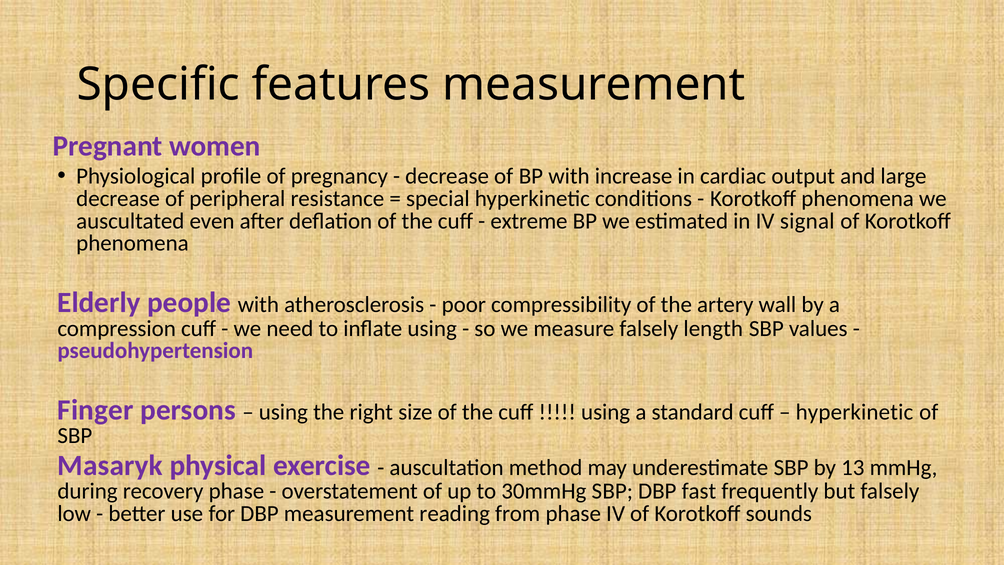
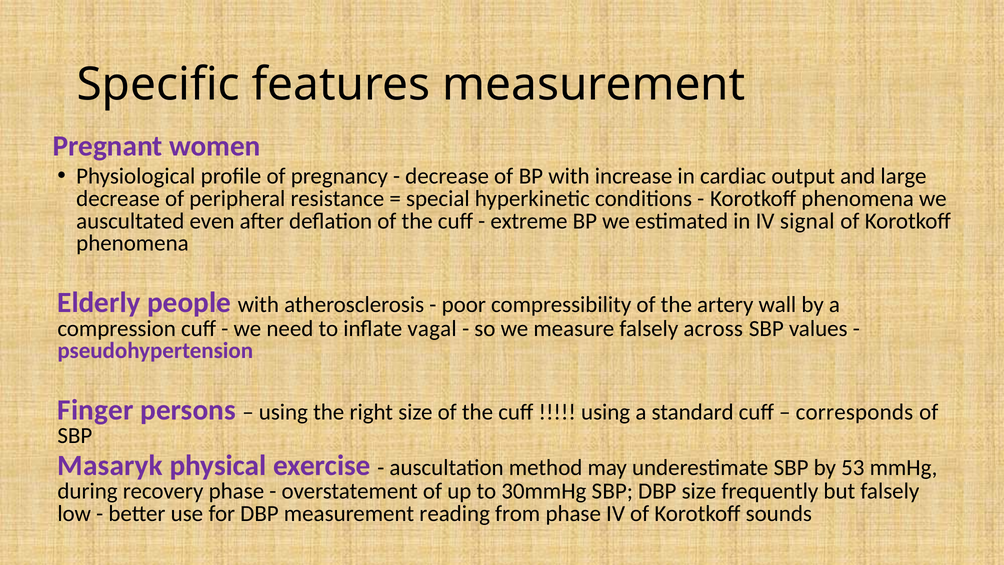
inflate using: using -> vagal
length: length -> across
hyperkinetic at (854, 412): hyperkinetic -> corresponds
13: 13 -> 53
DBP fast: fast -> size
